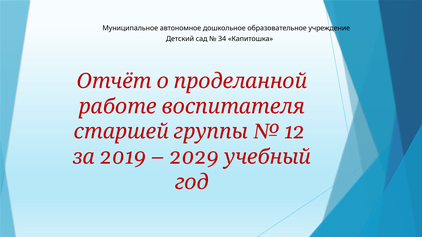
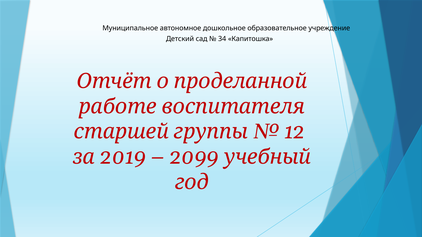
2029: 2029 -> 2099
